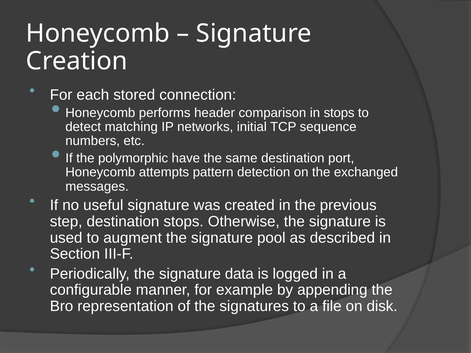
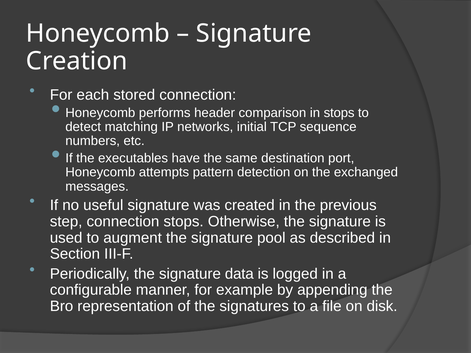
polymorphic: polymorphic -> executables
step destination: destination -> connection
